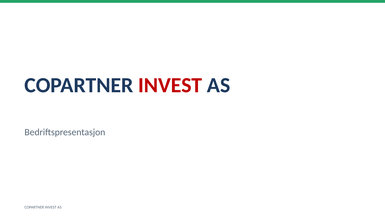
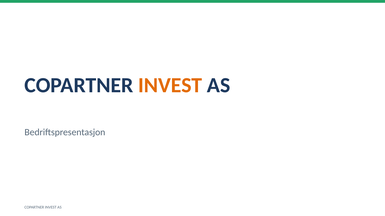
INVEST at (170, 85) colour: red -> orange
